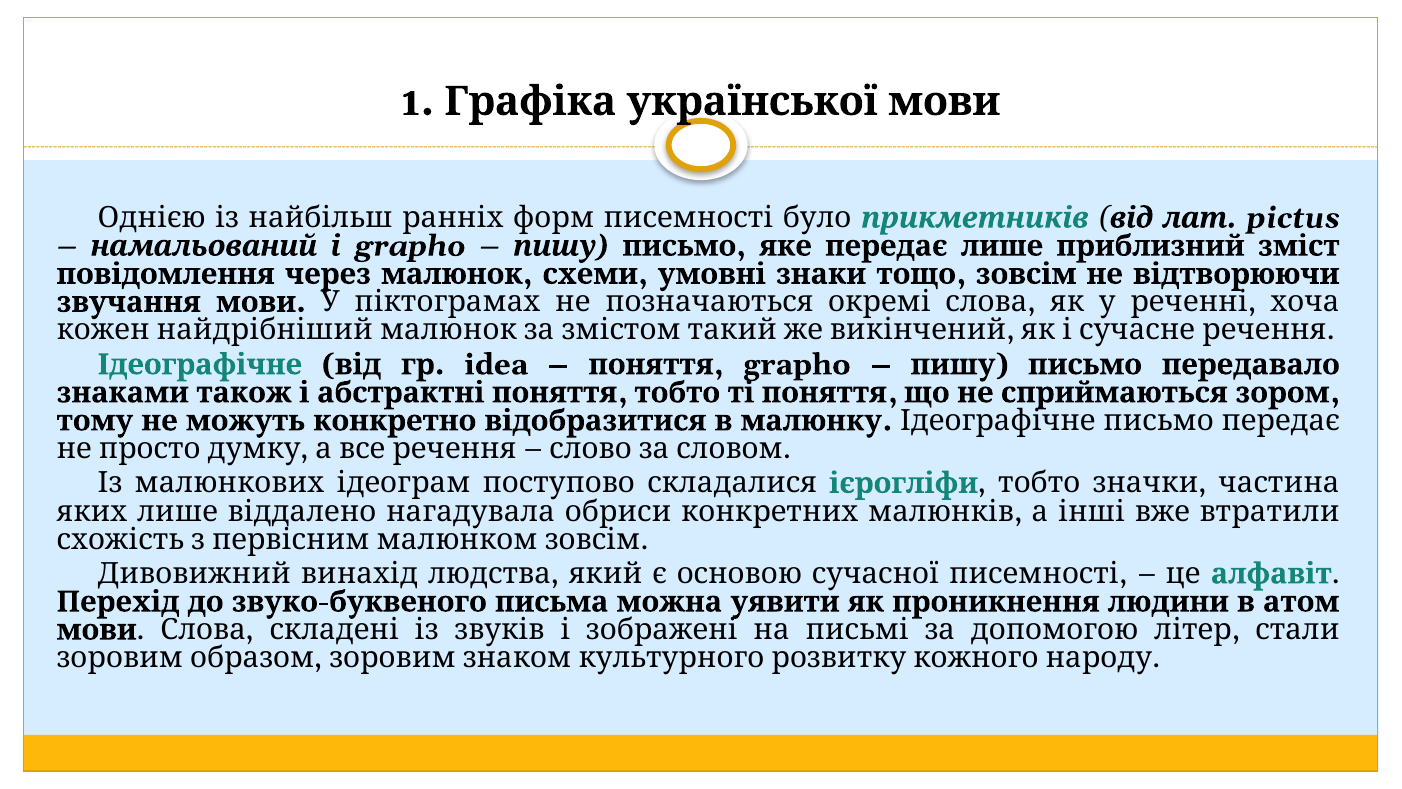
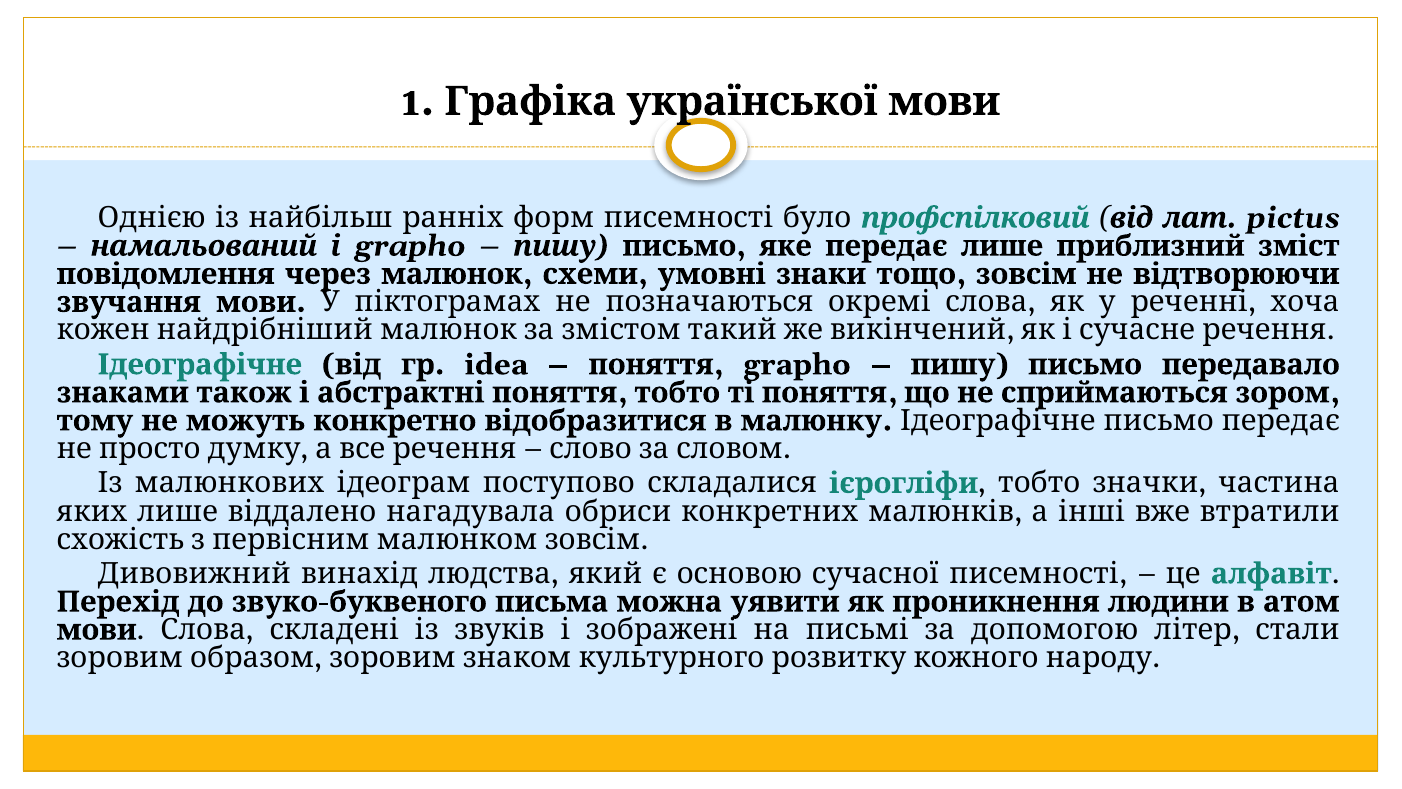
прикметників: прикметників -> профспілковий
